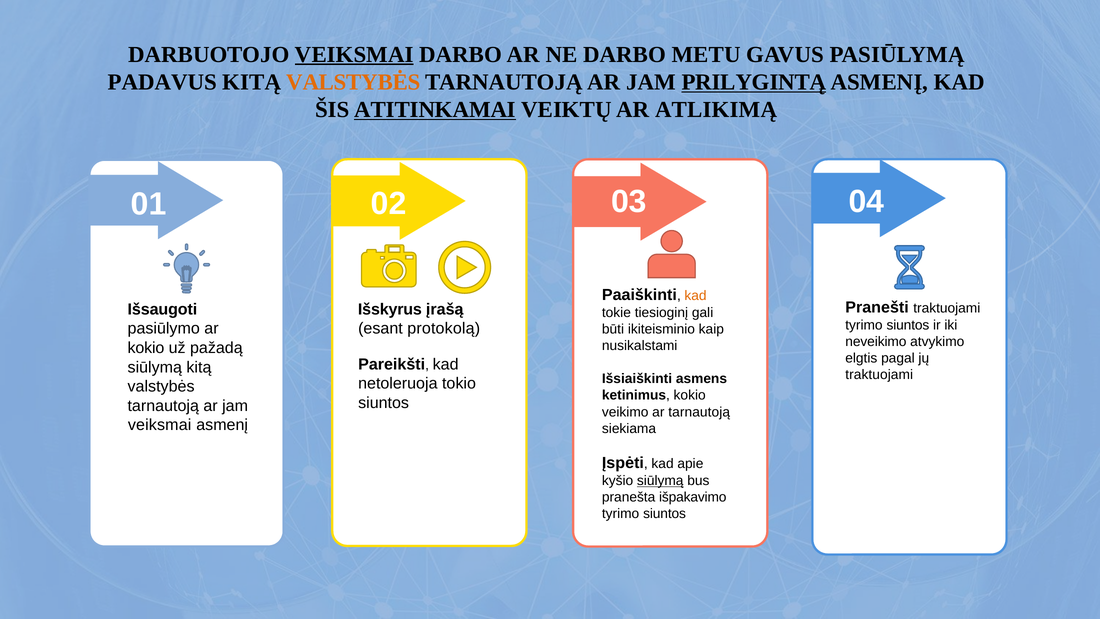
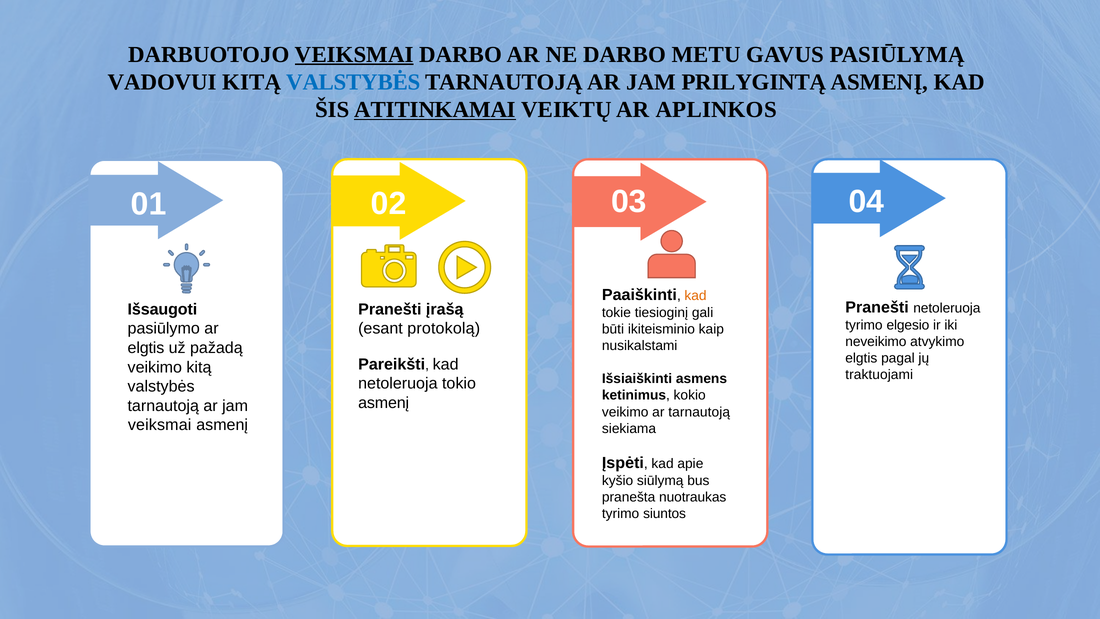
PADAVUS: PADAVUS -> VADOVUI
VALSTYBĖS at (353, 82) colour: orange -> blue
PRILYGINTĄ underline: present -> none
ATLIKIMĄ: ATLIKIMĄ -> APLINKOS
Pranešti traktuojami: traktuojami -> netoleruoja
Išskyrus at (390, 309): Išskyrus -> Pranešti
siuntos at (908, 325): siuntos -> elgesio
kokio at (146, 348): kokio -> elgtis
siūlymą at (155, 367): siūlymą -> veikimo
siuntos at (384, 403): siuntos -> asmenį
siūlymą at (660, 481) underline: present -> none
išpakavimo: išpakavimo -> nuotraukas
